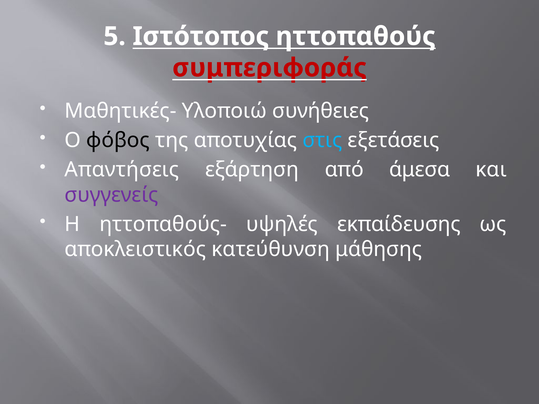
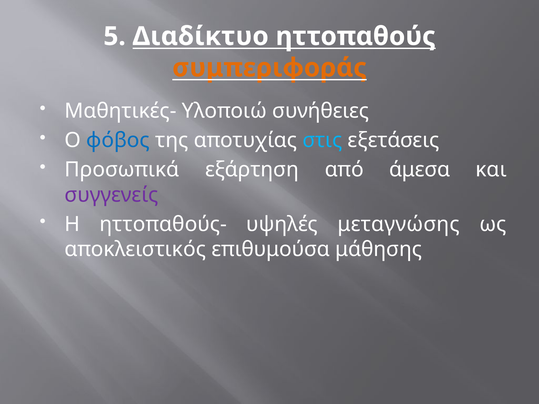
Ιστότοπος: Ιστότοπος -> Διαδίκτυο
συμπεριφοράς colour: red -> orange
φόβος colour: black -> blue
Απαντήσεις: Απαντήσεις -> Προσωπικά
εκπαίδευσης: εκπαίδευσης -> μεταγνώσης
κατεύθυνση: κατεύθυνση -> επιθυμούσα
